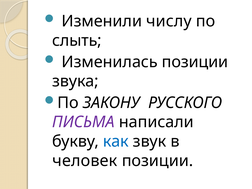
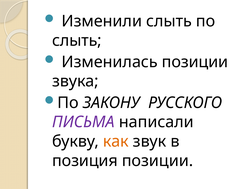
Изменили числу: числу -> слыть
как colour: blue -> orange
человек: человек -> позиция
